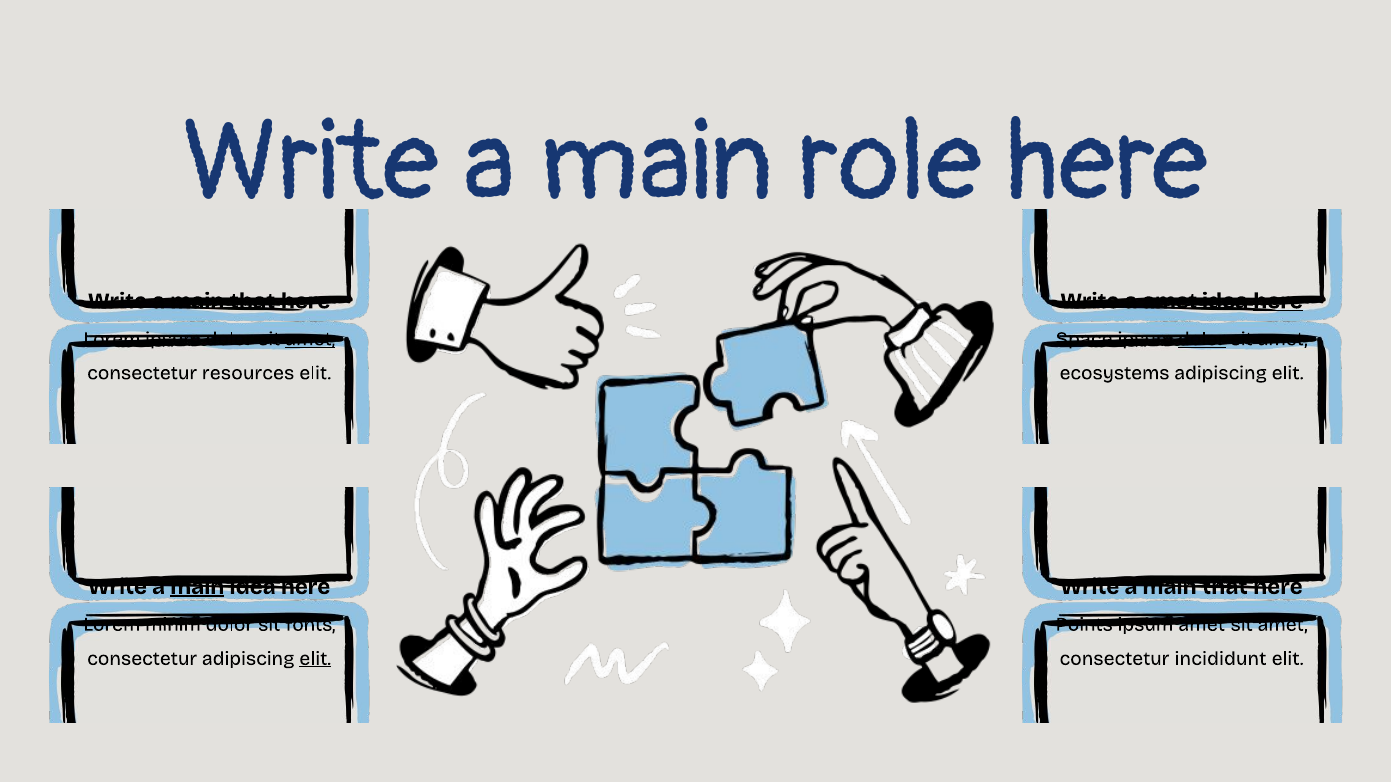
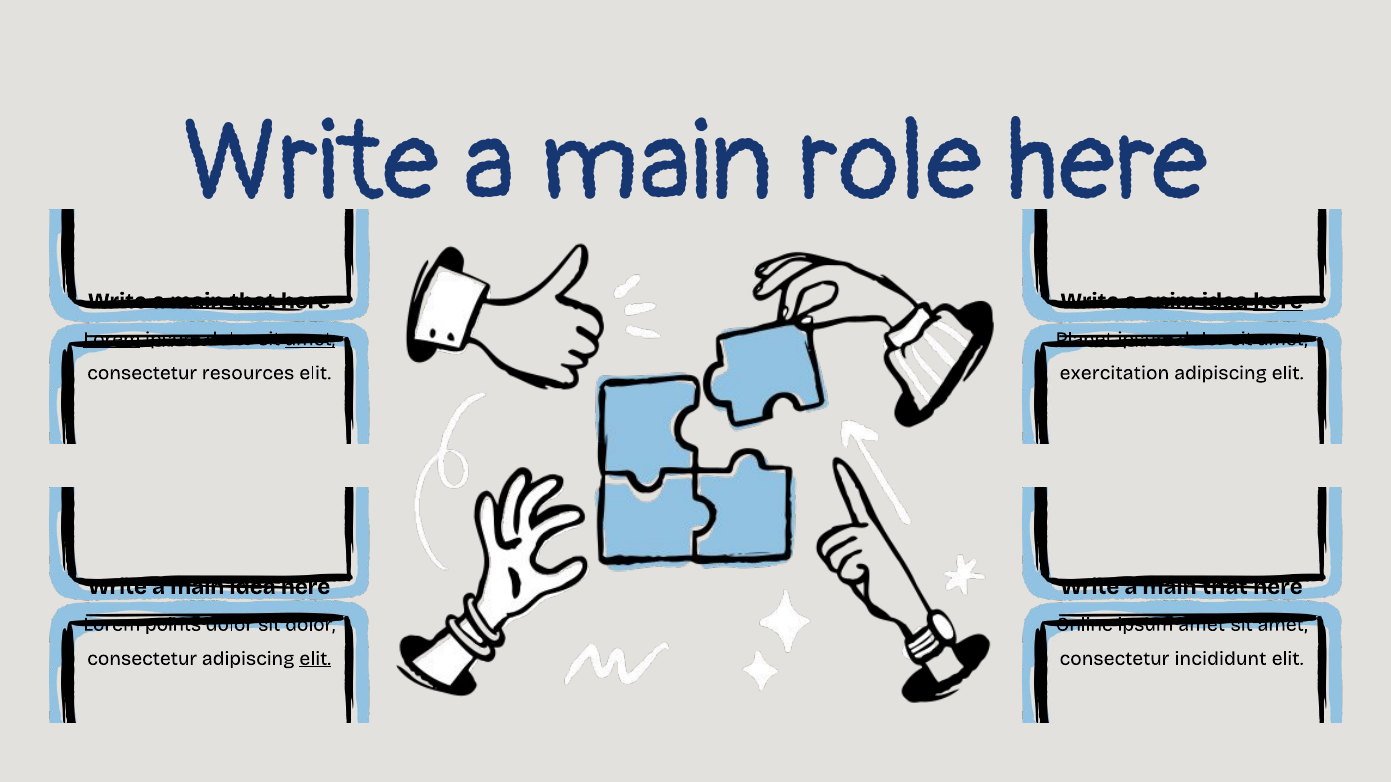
a amet: amet -> enim
Lorem at (112, 339) underline: none -> present
Space: Space -> Planet
dolor at (1202, 339) underline: present -> none
ecosystems: ecosystems -> exercitation
main at (197, 587) underline: present -> none
minim: minim -> points
sit fonts: fonts -> dolor
Points: Points -> Online
